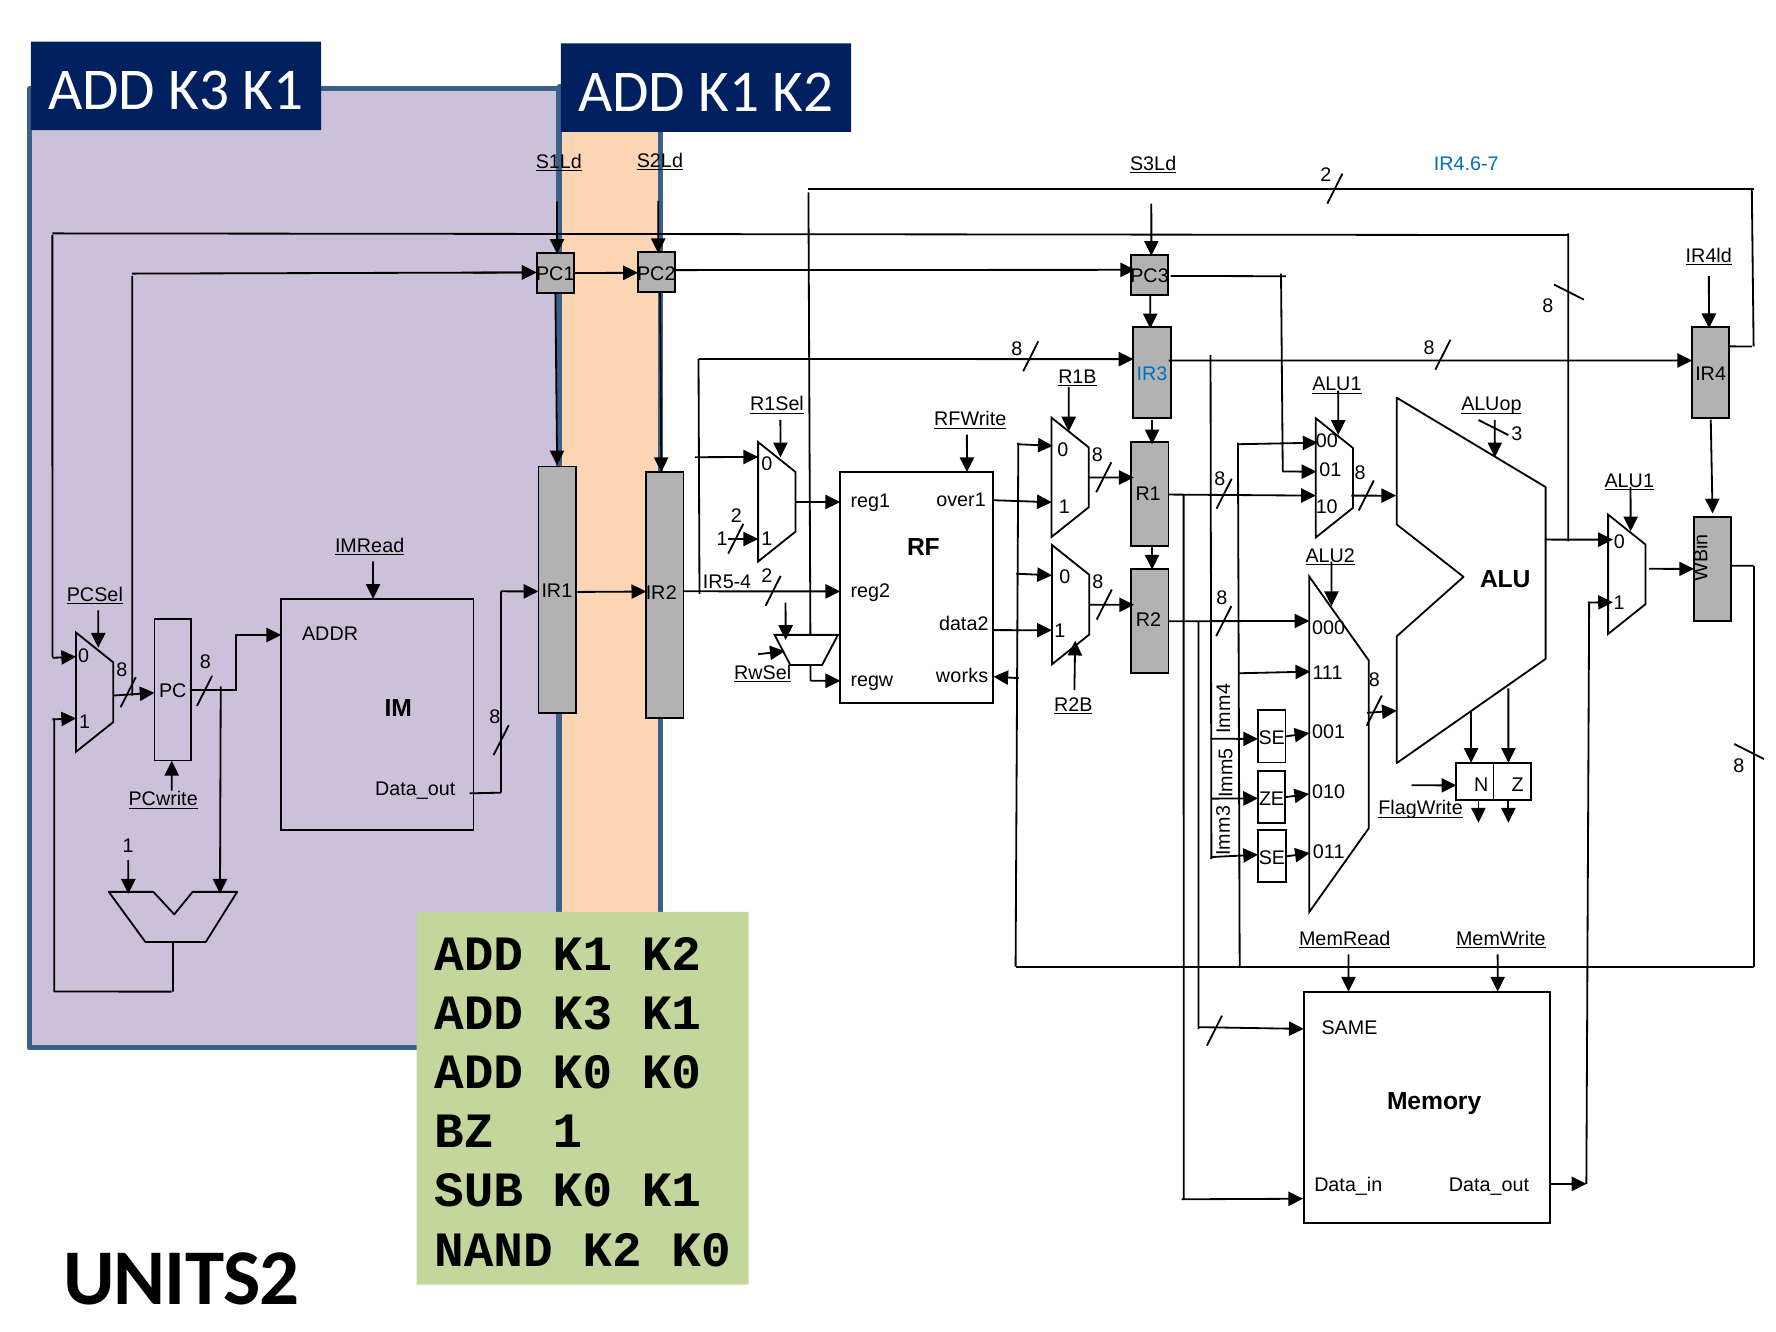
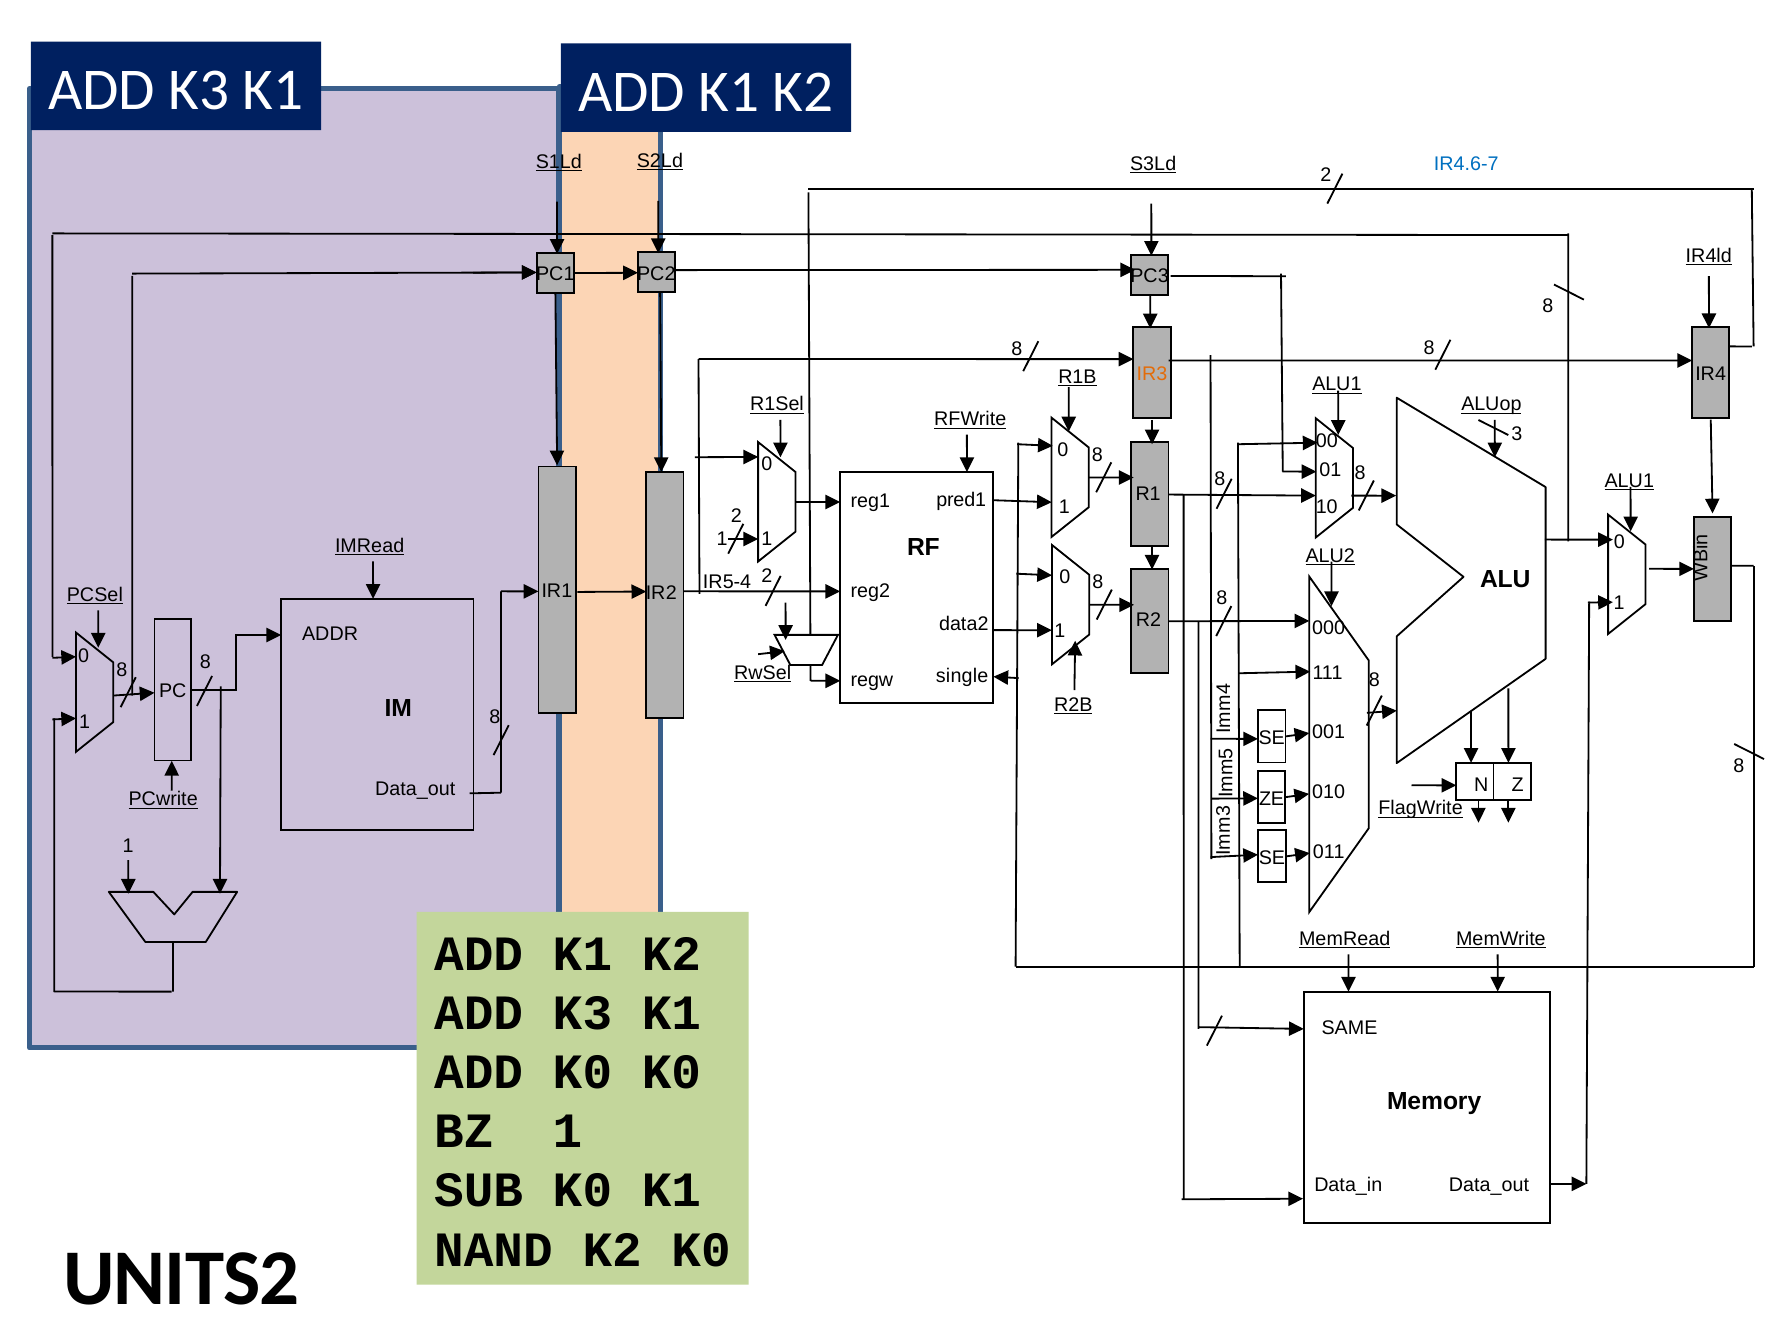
IR3 colour: blue -> orange
over1: over1 -> pred1
works: works -> single
